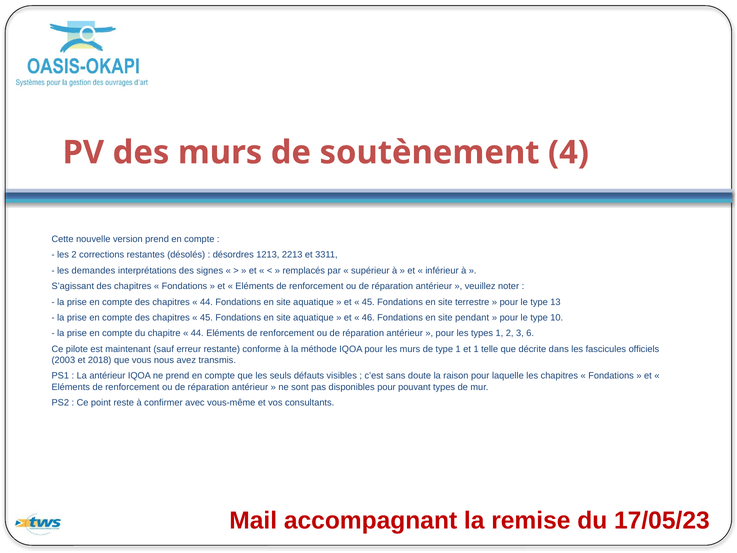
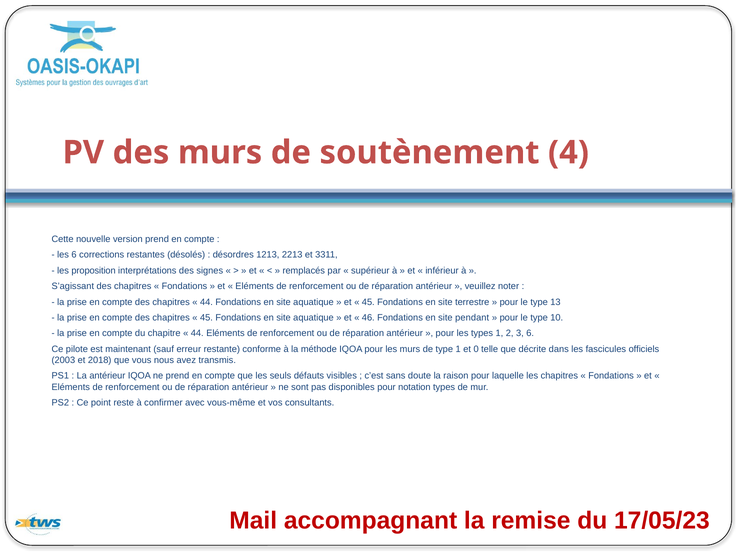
les 2: 2 -> 6
demandes: demandes -> proposition
et 1: 1 -> 0
pouvant: pouvant -> notation
